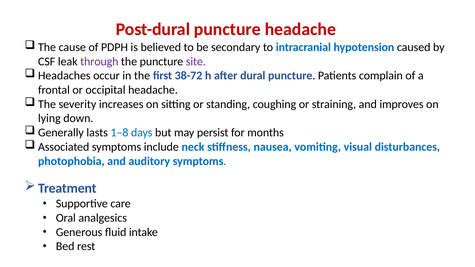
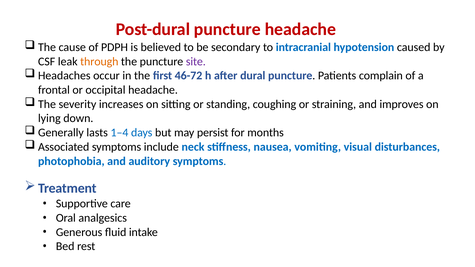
through colour: purple -> orange
38-72: 38-72 -> 46-72
1–8: 1–8 -> 1–4
